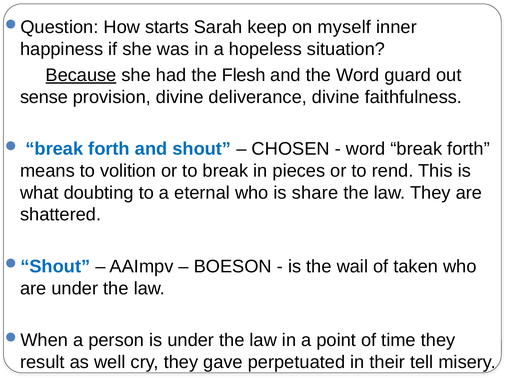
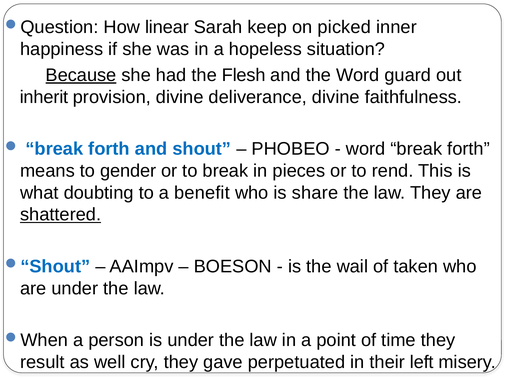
starts: starts -> linear
myself: myself -> picked
sense: sense -> inherit
CHOSEN: CHOSEN -> PHOBEO
volition: volition -> gender
eternal: eternal -> benefit
shattered underline: none -> present
tell: tell -> left
